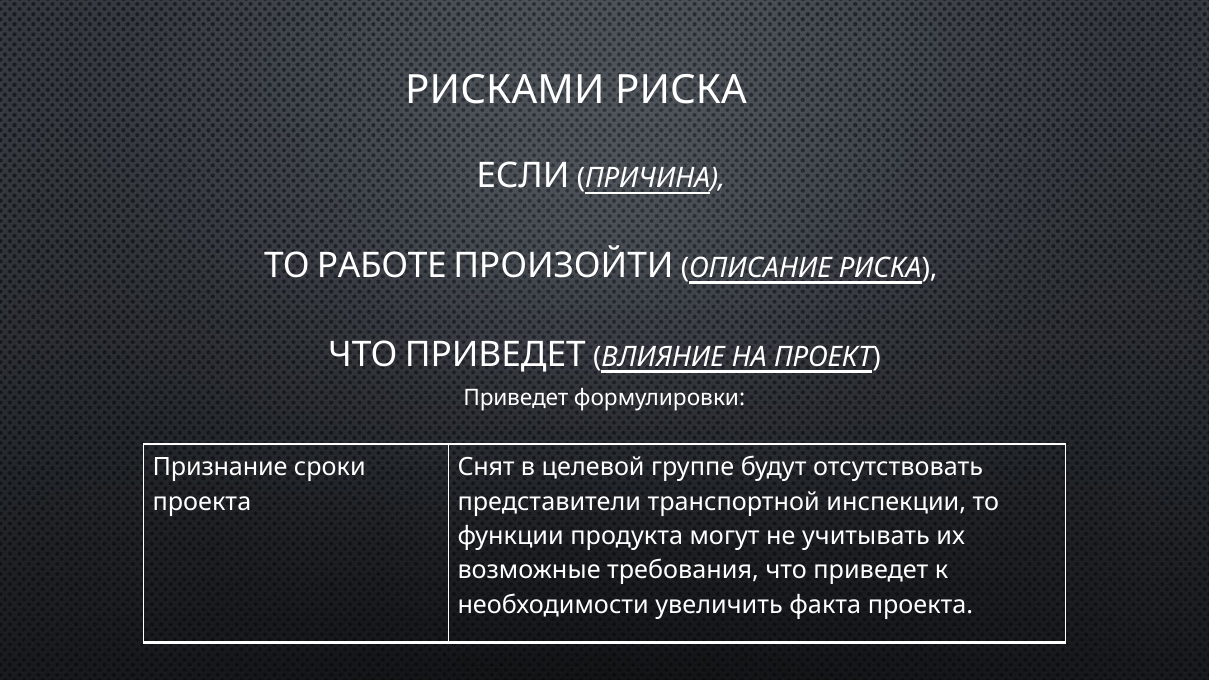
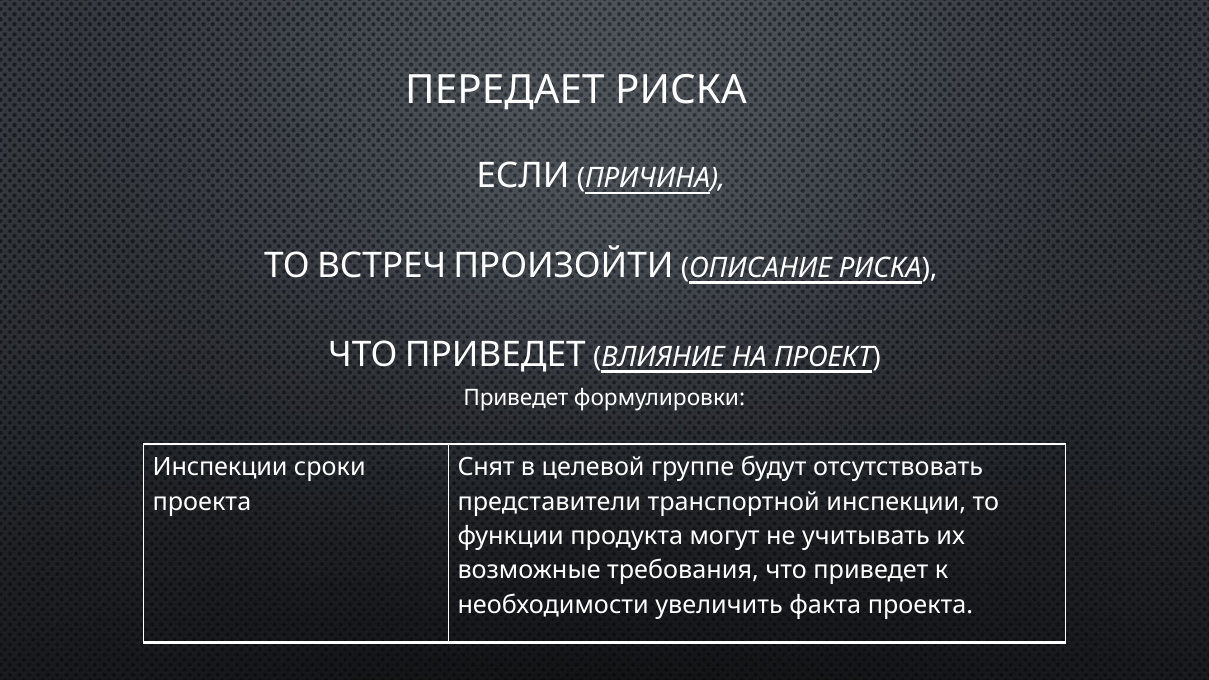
РИСКАМИ: РИСКАМИ -> ПЕРЕДАЕТ
РАБОТЕ: РАБОТЕ -> ВСТРЕЧ
Признание at (220, 467): Признание -> Инспекции
